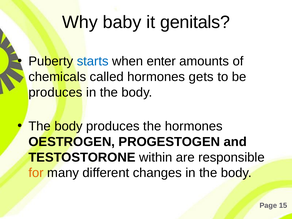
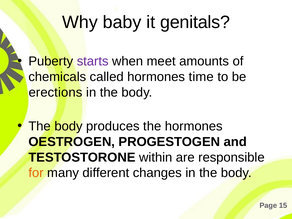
starts colour: blue -> purple
enter: enter -> meet
gets: gets -> time
produces at (55, 92): produces -> erections
